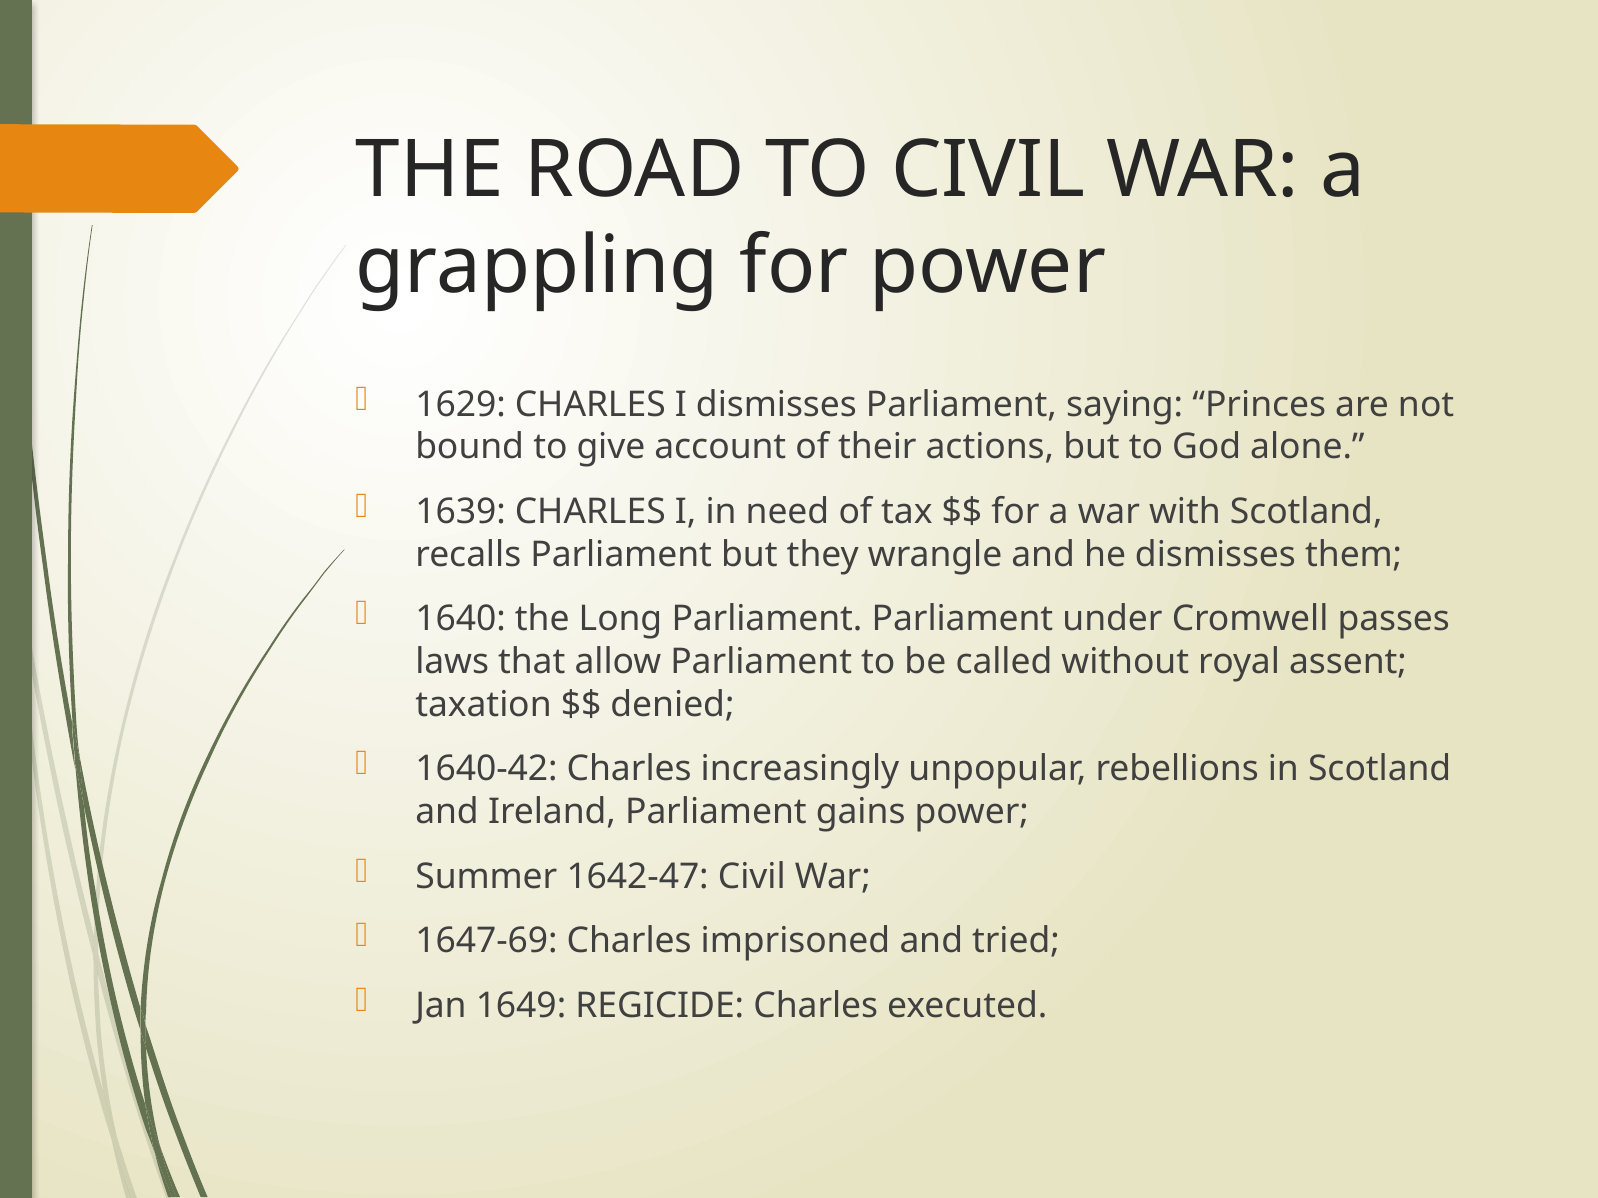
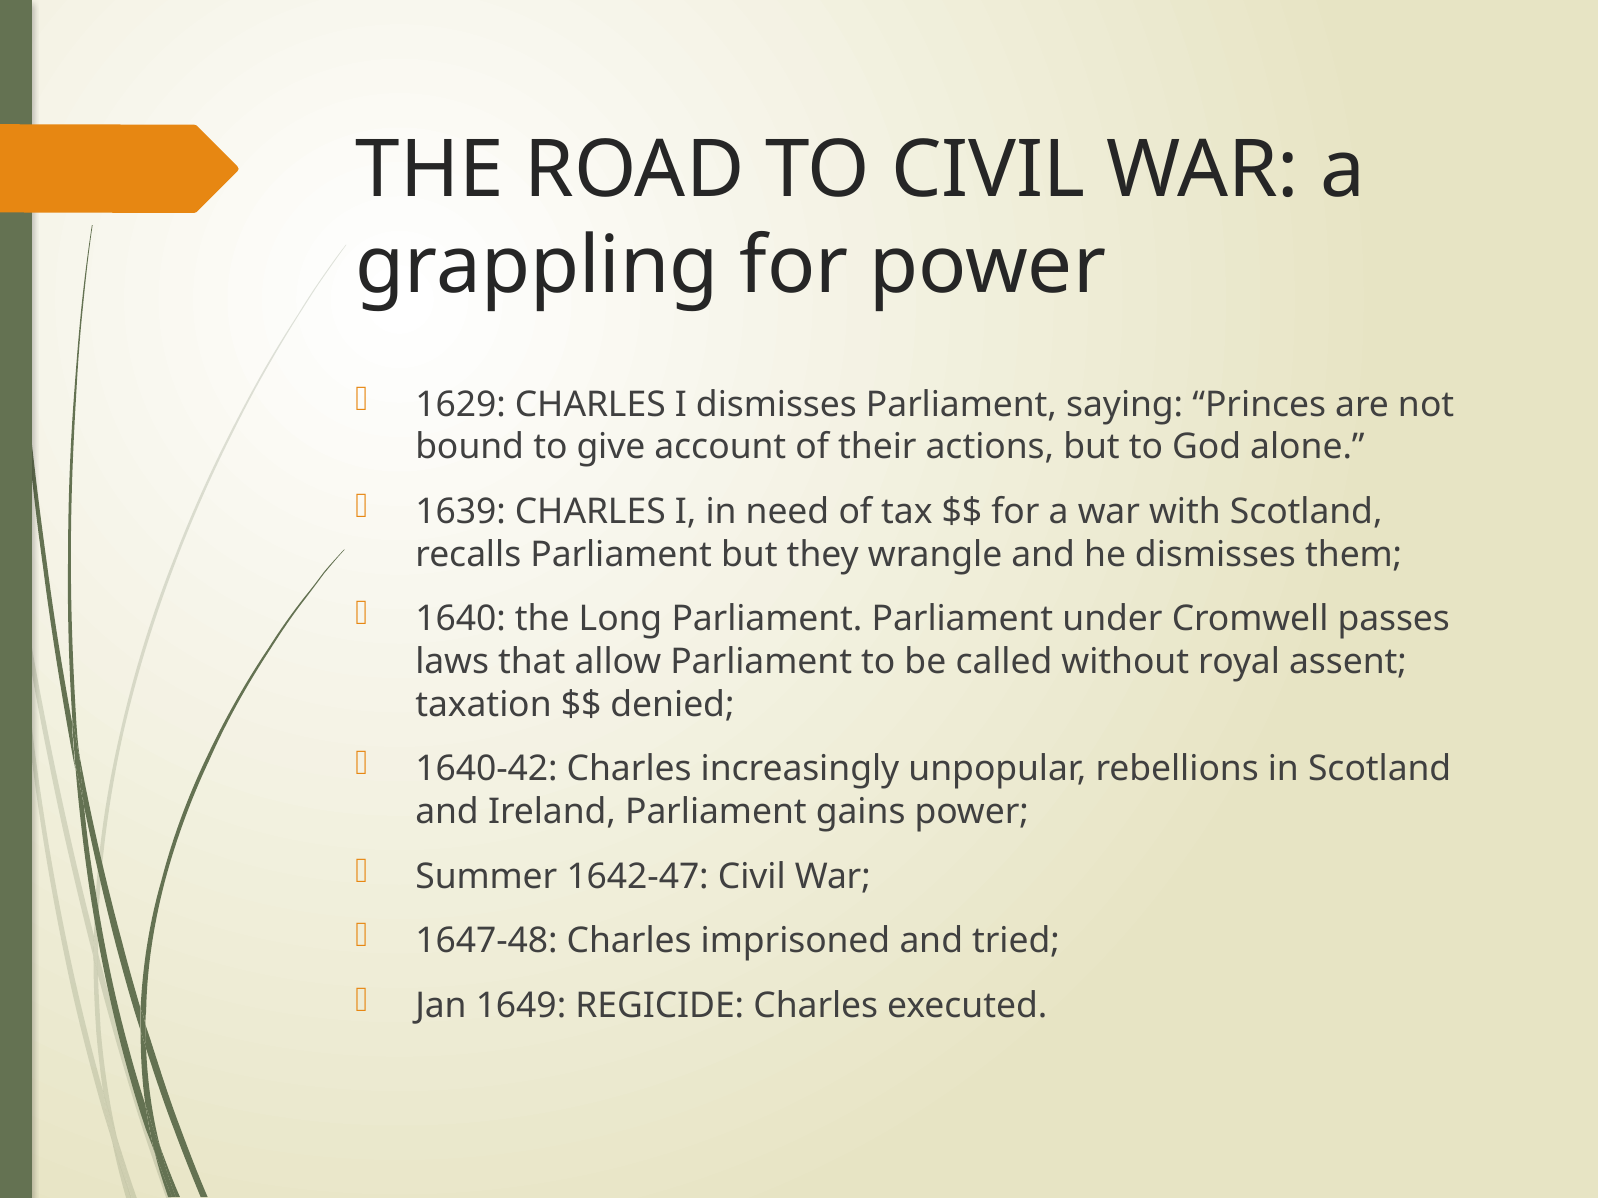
1647-69: 1647-69 -> 1647-48
